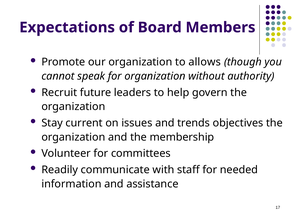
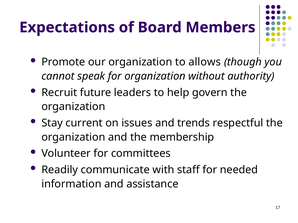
objectives: objectives -> respectful
